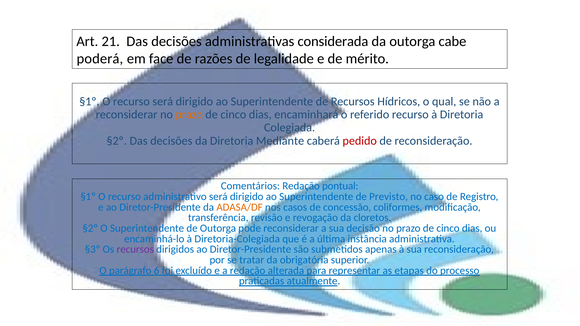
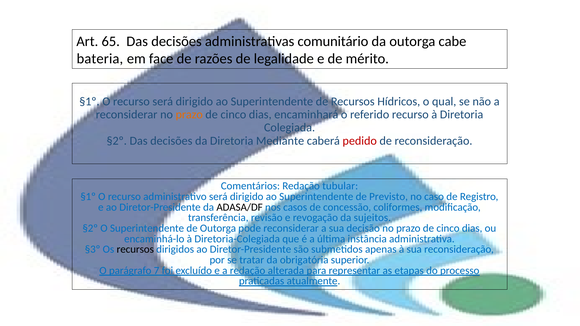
21: 21 -> 65
considerada: considerada -> comunitário
poderá: poderá -> bateria
pontual: pontual -> tubular
ADASA/DF colour: orange -> black
cloretos: cloretos -> sujeitos
recursos at (135, 250) colour: purple -> black
6: 6 -> 7
